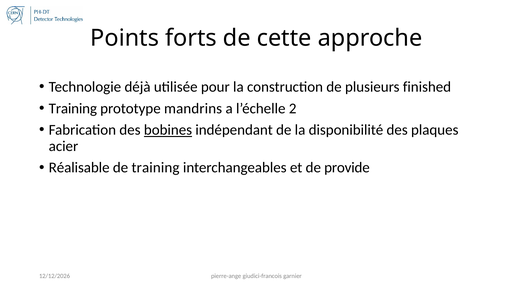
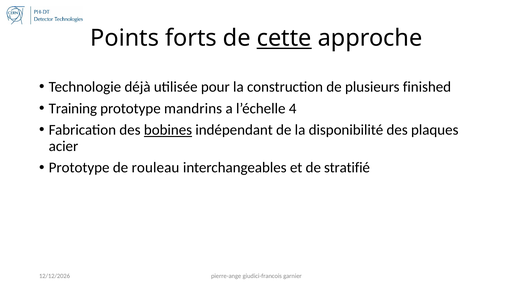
cette underline: none -> present
2: 2 -> 4
Réalisable at (79, 167): Réalisable -> Prototype
de training: training -> rouleau
provide: provide -> stratifié
